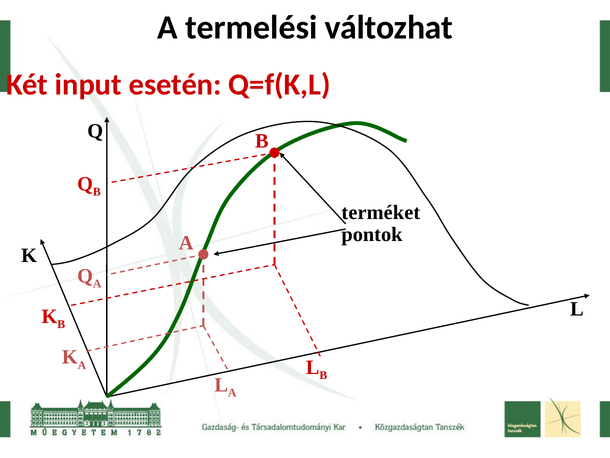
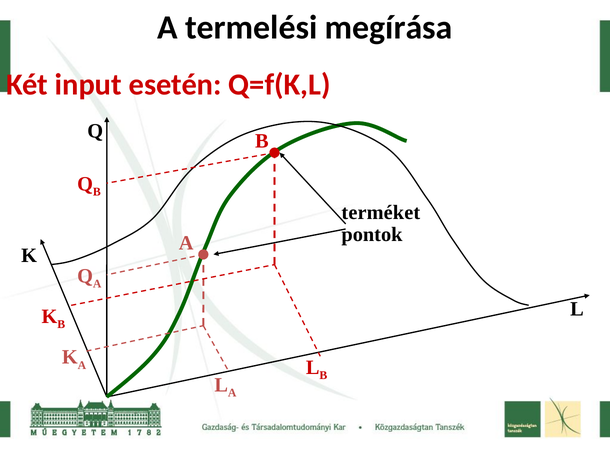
változhat: változhat -> megírása
